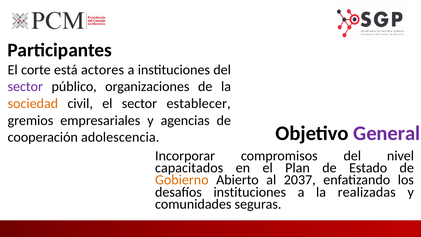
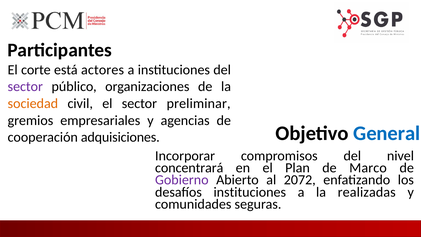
establecer: establecer -> preliminar
General colour: purple -> blue
adolescencia: adolescencia -> adquisiciones
capacitados: capacitados -> concentrará
Estado: Estado -> Marco
Gobierno colour: orange -> purple
2037: 2037 -> 2072
